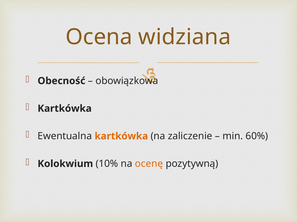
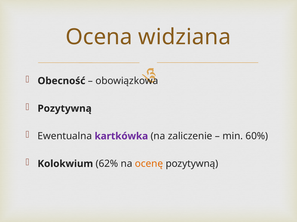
Kartkówka at (65, 109): Kartkówka -> Pozytywną
kartkówka at (121, 137) colour: orange -> purple
10%: 10% -> 62%
